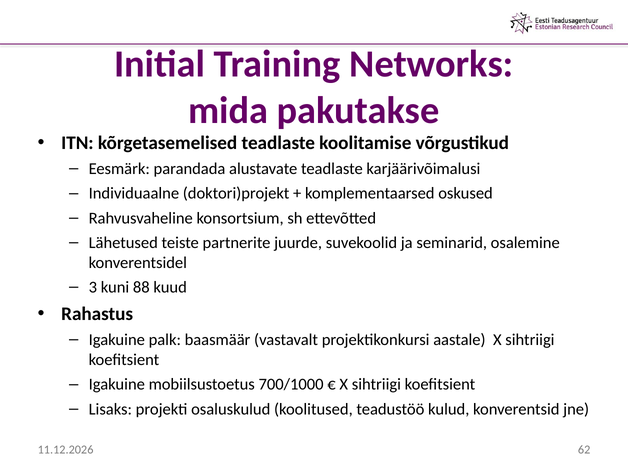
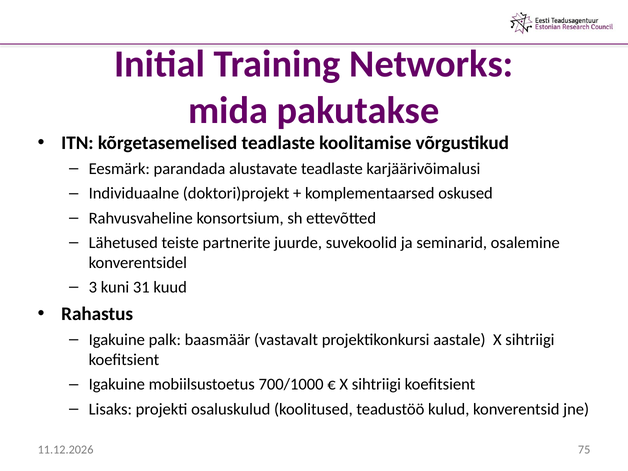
88: 88 -> 31
62: 62 -> 75
